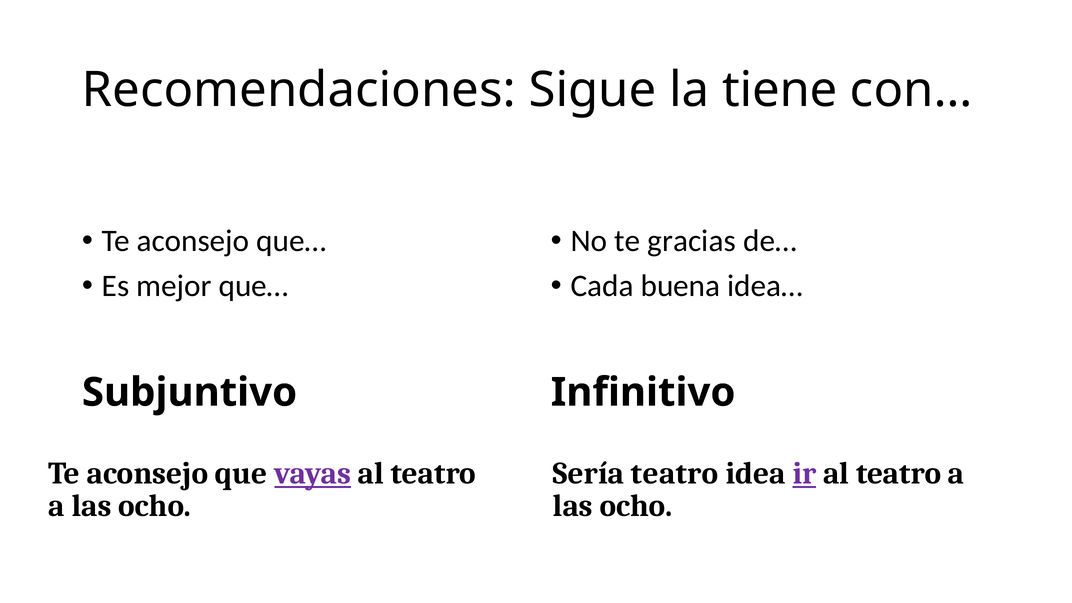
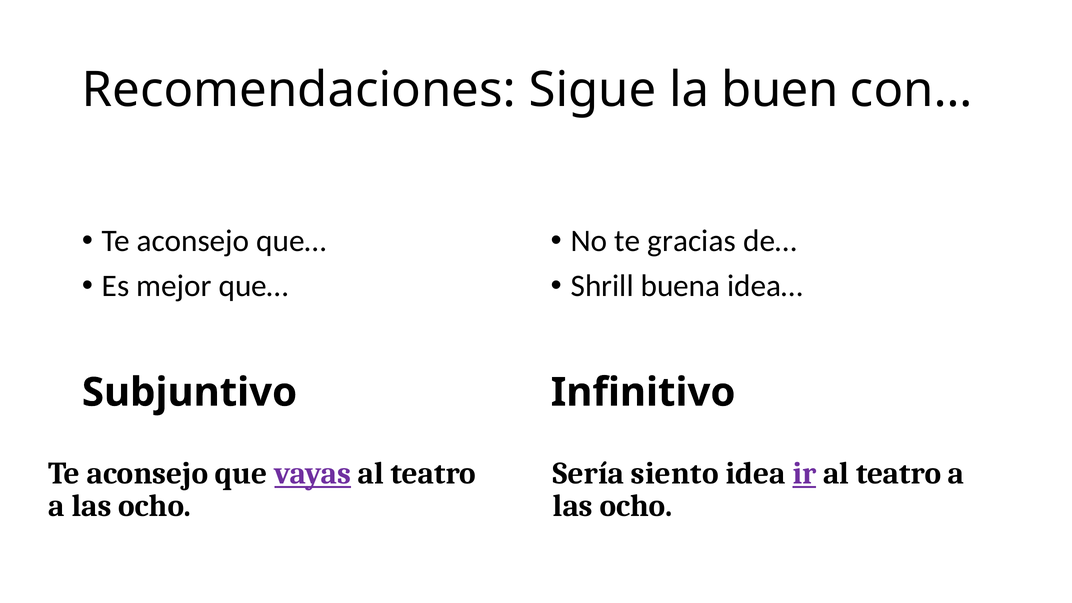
tiene: tiene -> buen
Cada: Cada -> Shrill
Sería teatro: teatro -> siento
